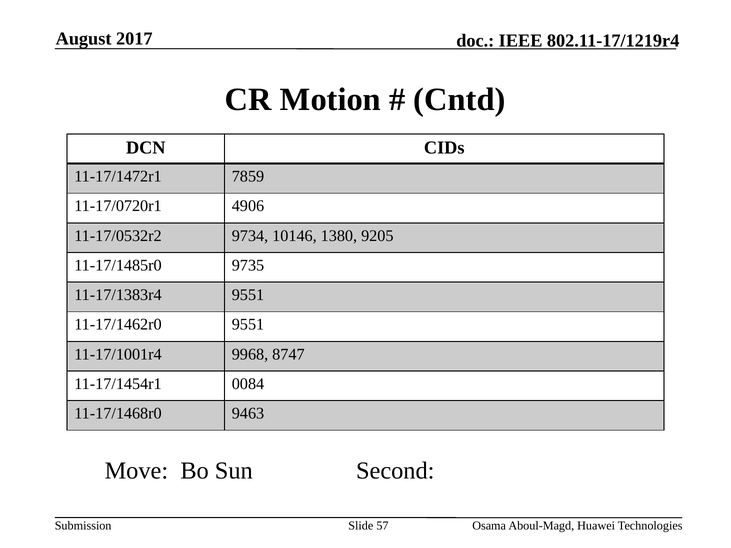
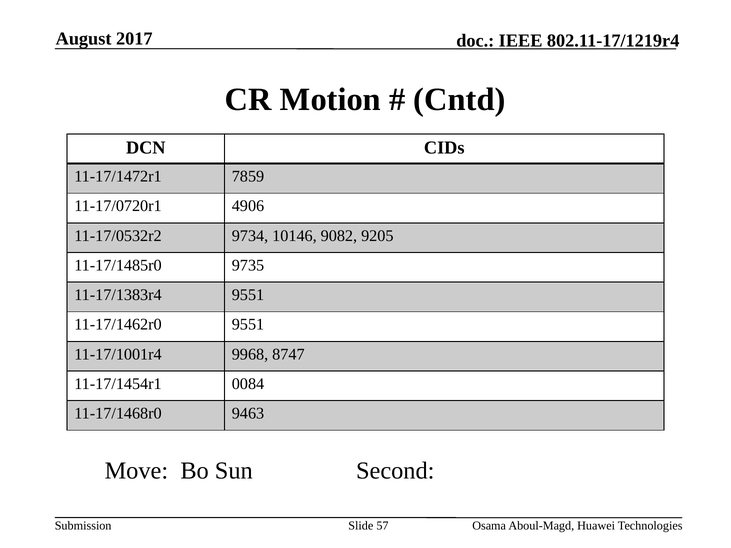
1380: 1380 -> 9082
